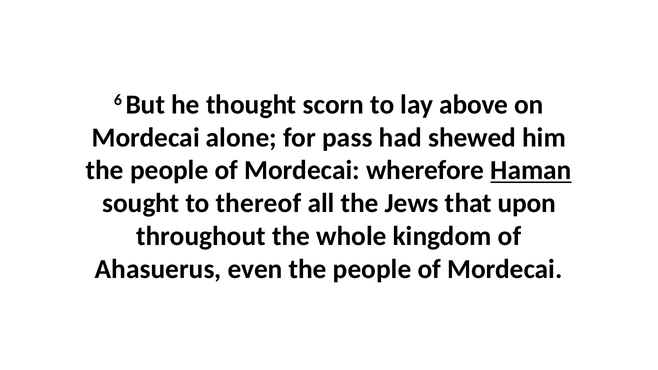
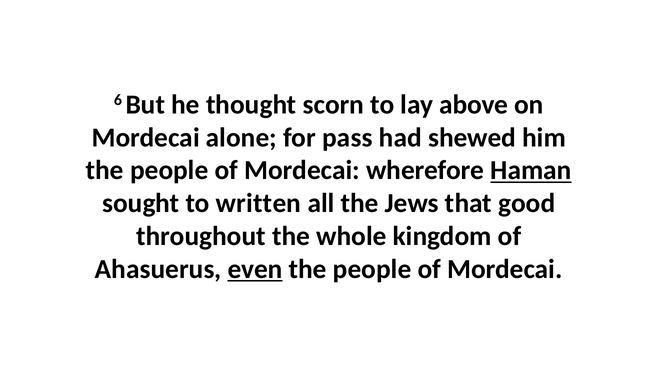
thereof: thereof -> written
upon: upon -> good
even underline: none -> present
